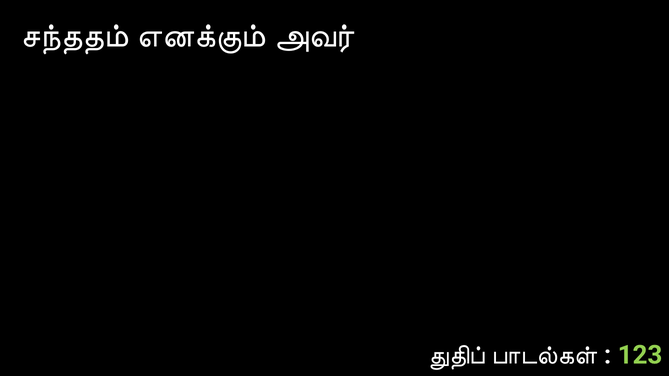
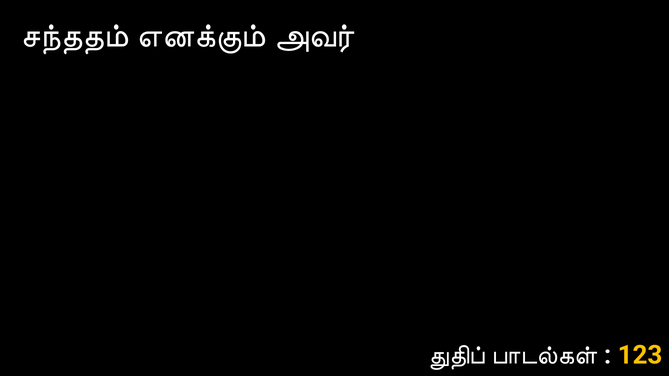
123 colour: light green -> yellow
